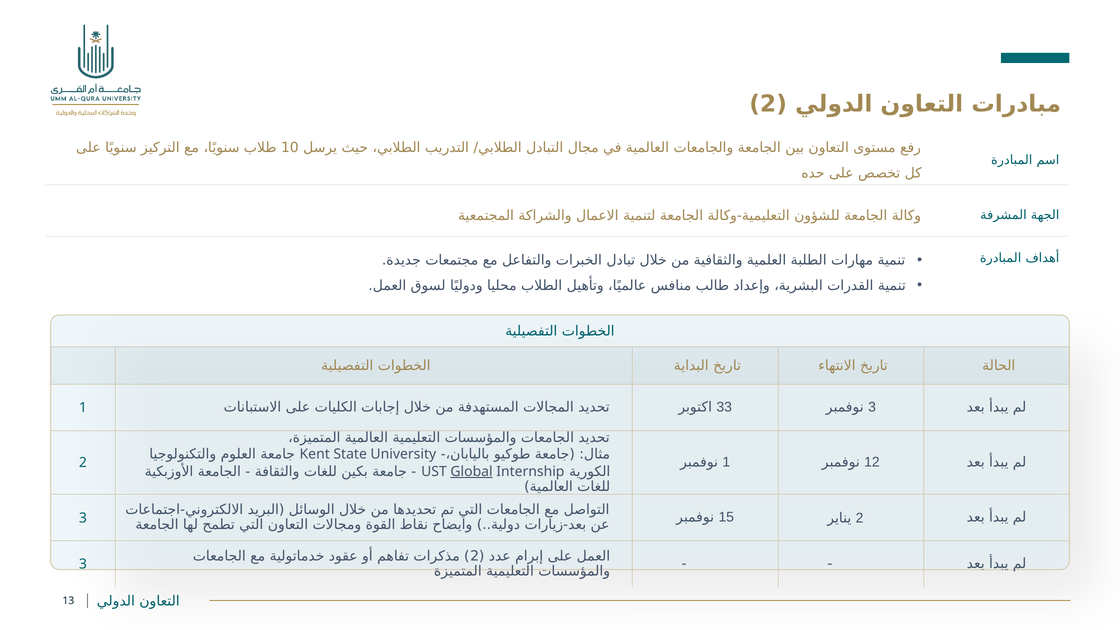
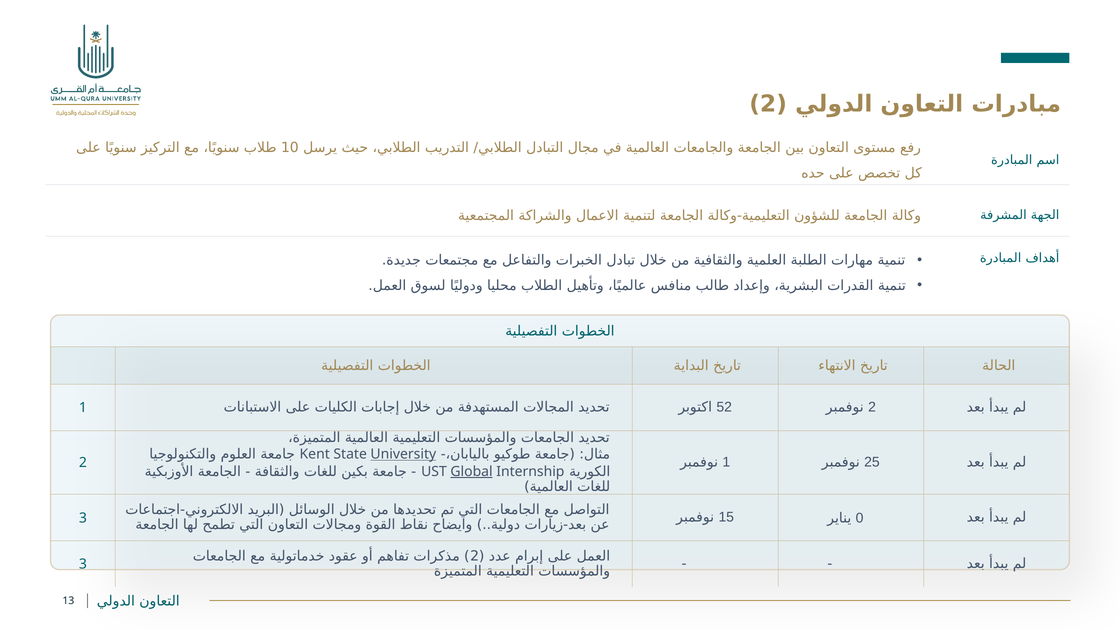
3 at (872, 407): 3 -> 2
33: 33 -> 52
University underline: none -> present
12: 12 -> 25
2 at (860, 518): 2 -> 0
